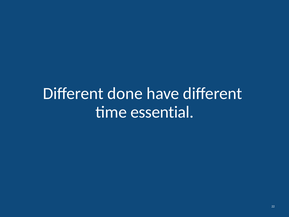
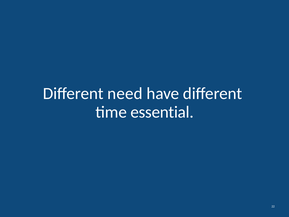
done: done -> need
